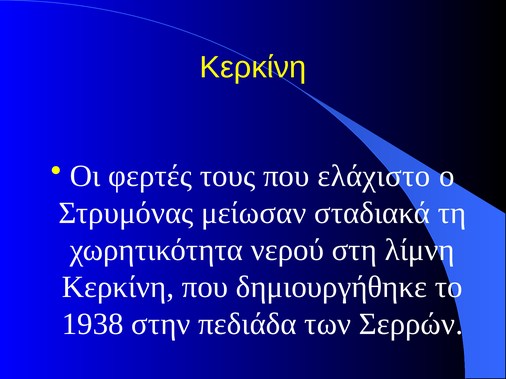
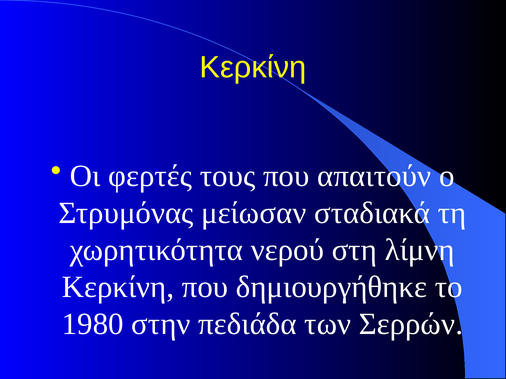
ελάχιστο: ελάχιστο -> απαιτούν
1938: 1938 -> 1980
